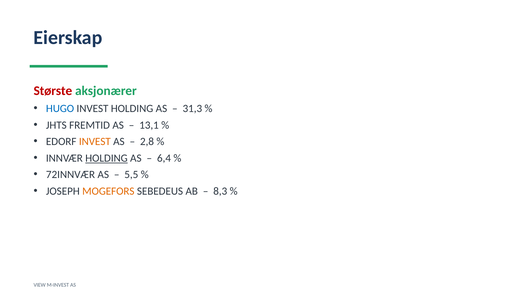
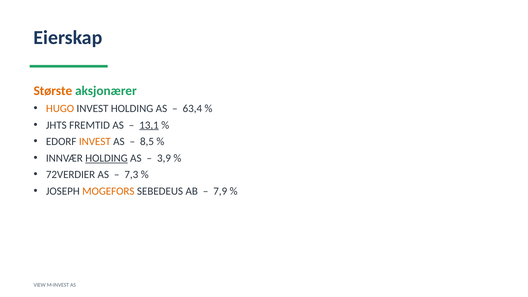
Største colour: red -> orange
HUGO colour: blue -> orange
31,3: 31,3 -> 63,4
13,1 underline: none -> present
2,8: 2,8 -> 8,5
6,4: 6,4 -> 3,9
72INNVÆR: 72INNVÆR -> 72VERDIER
5,5: 5,5 -> 7,3
8,3: 8,3 -> 7,9
